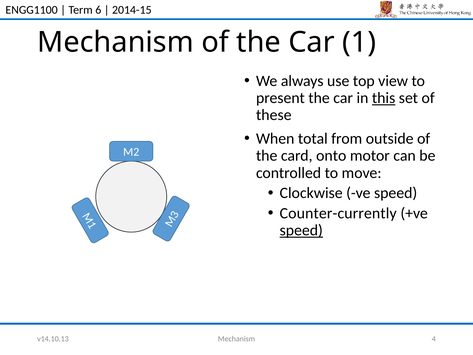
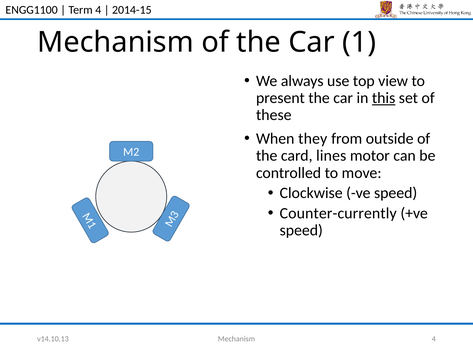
6 at (98, 10): 6 -> 4
total: total -> they
onto: onto -> lines
speed at (301, 230) underline: present -> none
